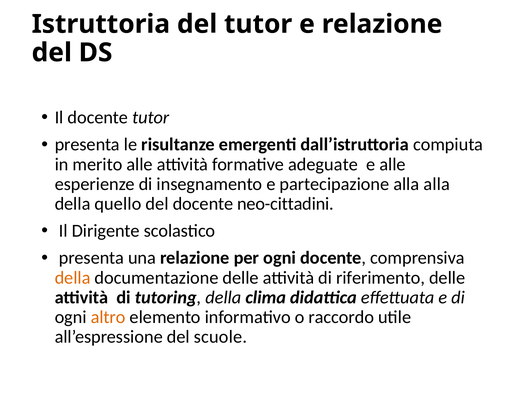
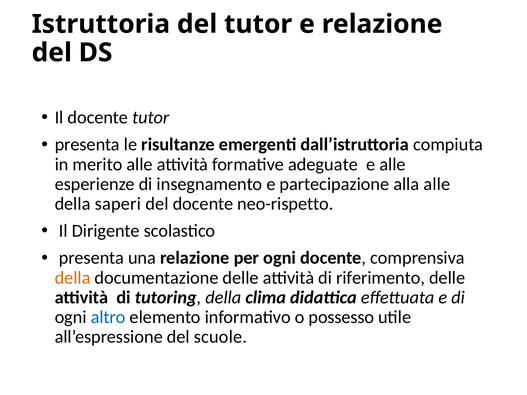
alla alla: alla -> alle
quello: quello -> saperi
neo-cittadini: neo-cittadini -> neo-rispetto
altro colour: orange -> blue
raccordo: raccordo -> possesso
